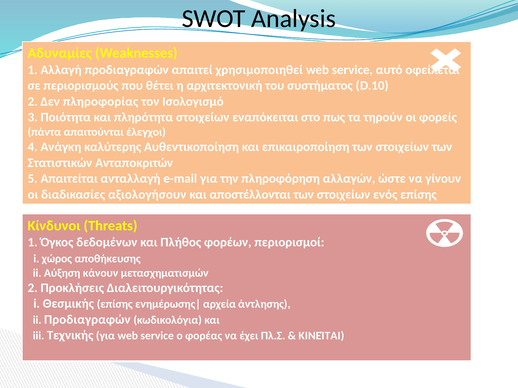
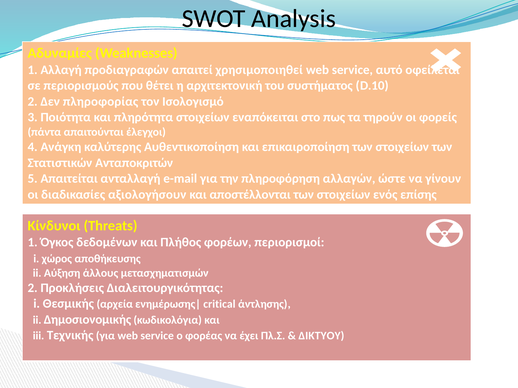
κάνουν: κάνουν -> άλλους
Θεσμικής επίσης: επίσης -> αρχεία
αρχεία: αρχεία -> critical
ii Προδιαγραφών: Προδιαγραφών -> Δημοσιονομικής
ΚΙΝΕΊΤΑΙ: ΚΙΝΕΊΤΑΙ -> ΔΙΚΤΥΟΥ
